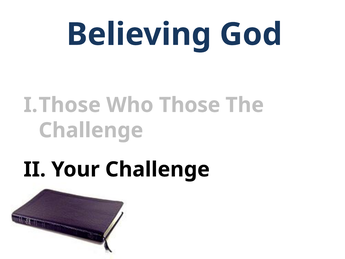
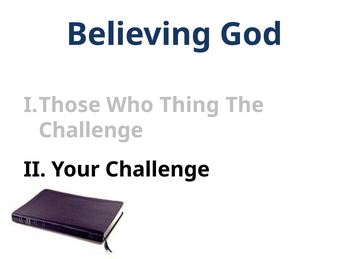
Those: Those -> Thing
